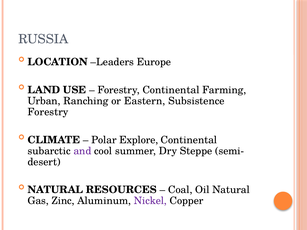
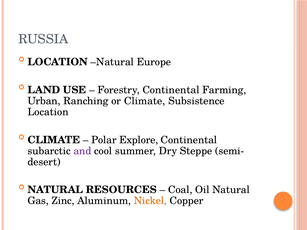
LOCATION Leaders: Leaders -> Natural
or Eastern: Eastern -> Climate
Forestry at (48, 112): Forestry -> Location
Nickel colour: purple -> orange
